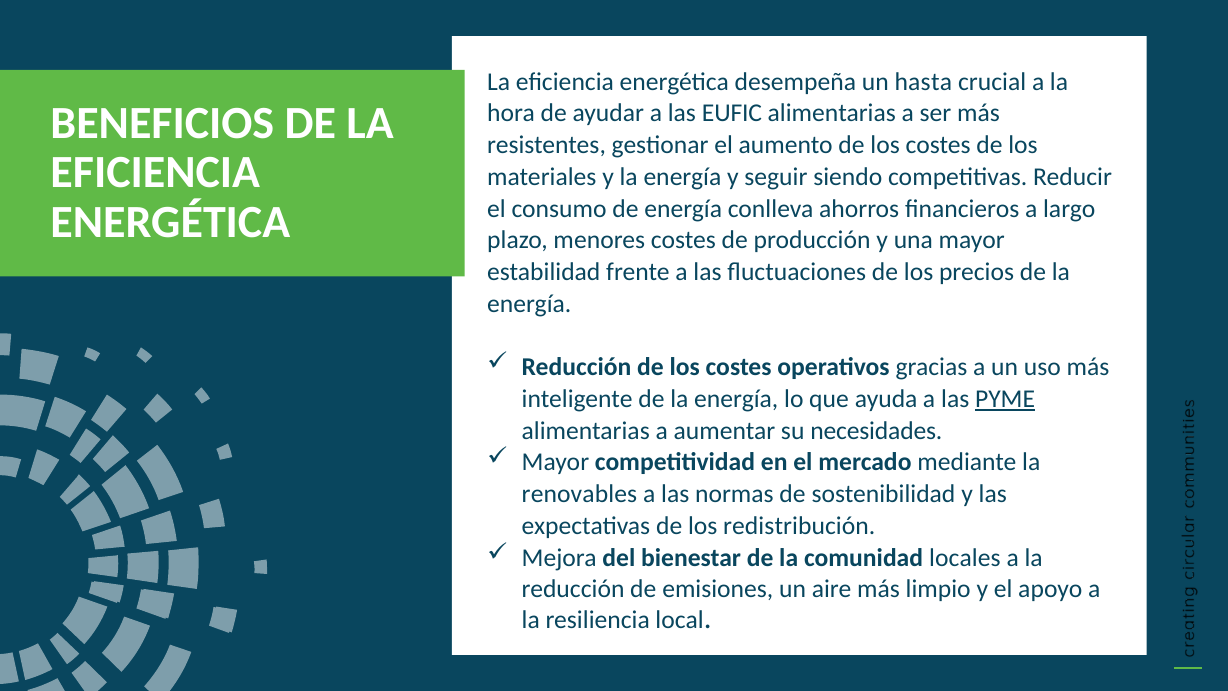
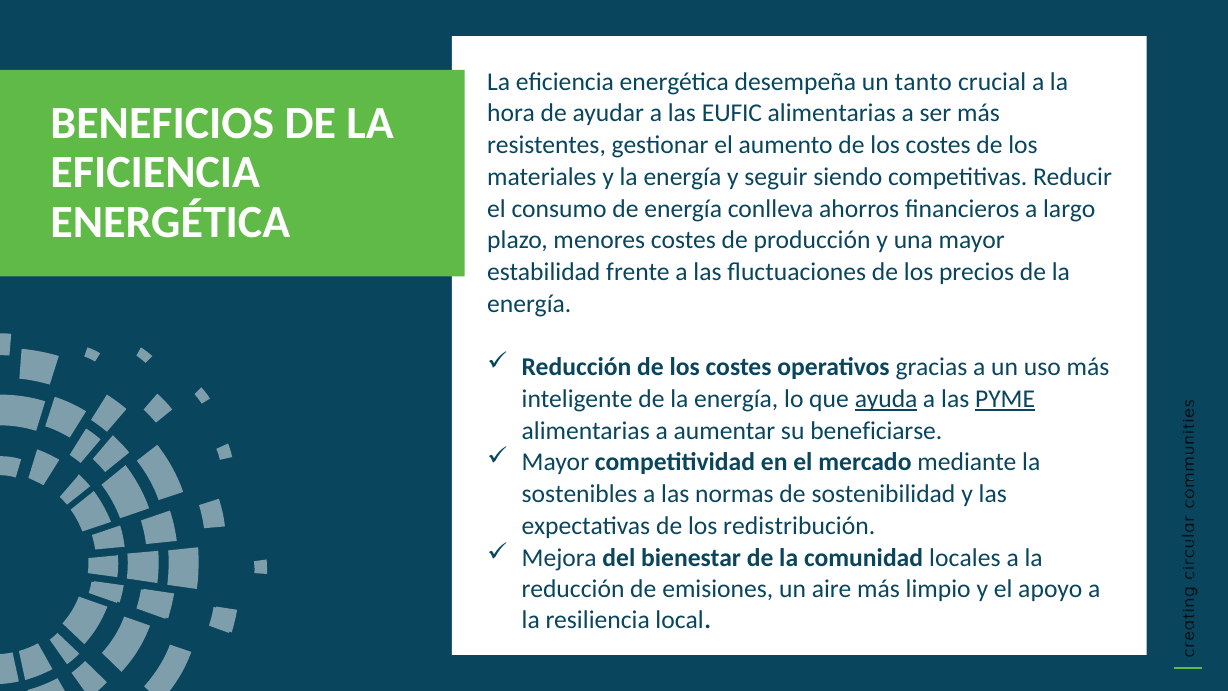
hasta: hasta -> tanto
ayuda underline: none -> present
necesidades: necesidades -> beneficiarse
renovables: renovables -> sostenibles
